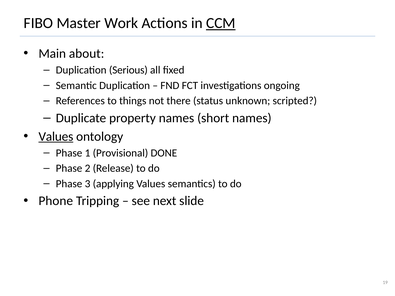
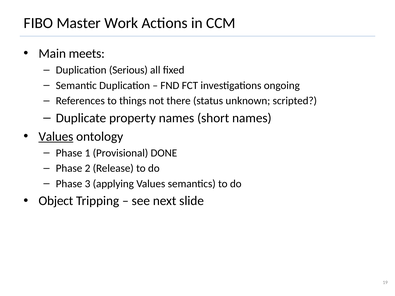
CCM underline: present -> none
about: about -> meets
Phone: Phone -> Object
